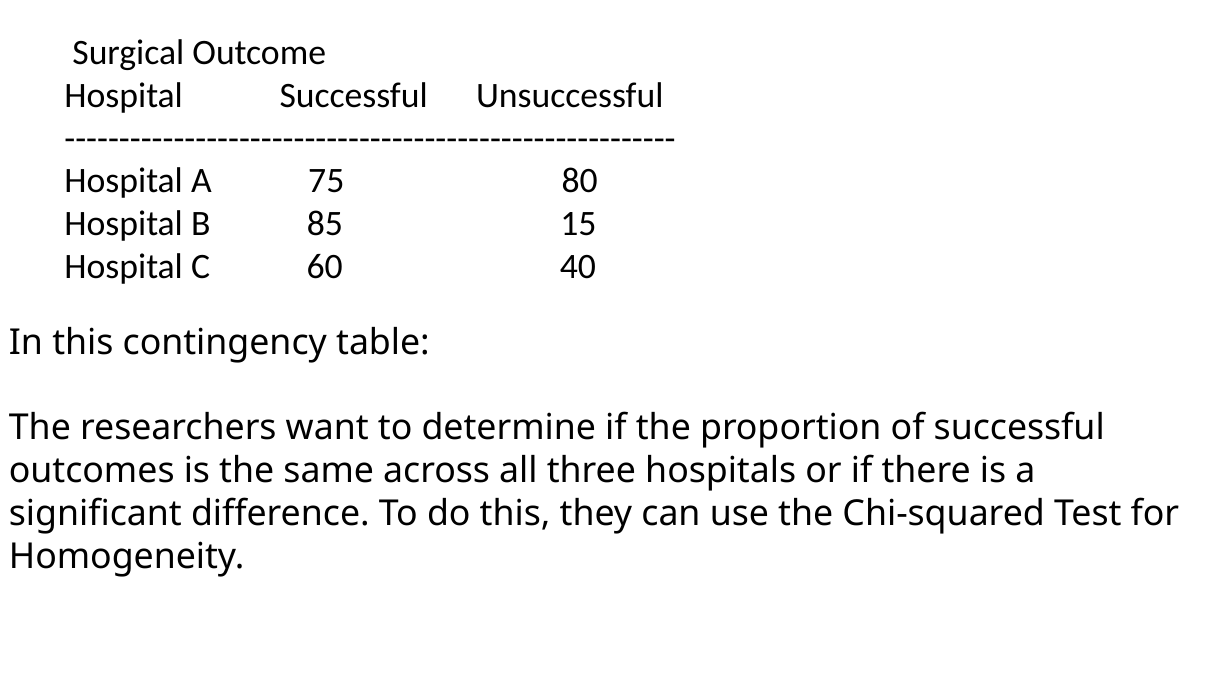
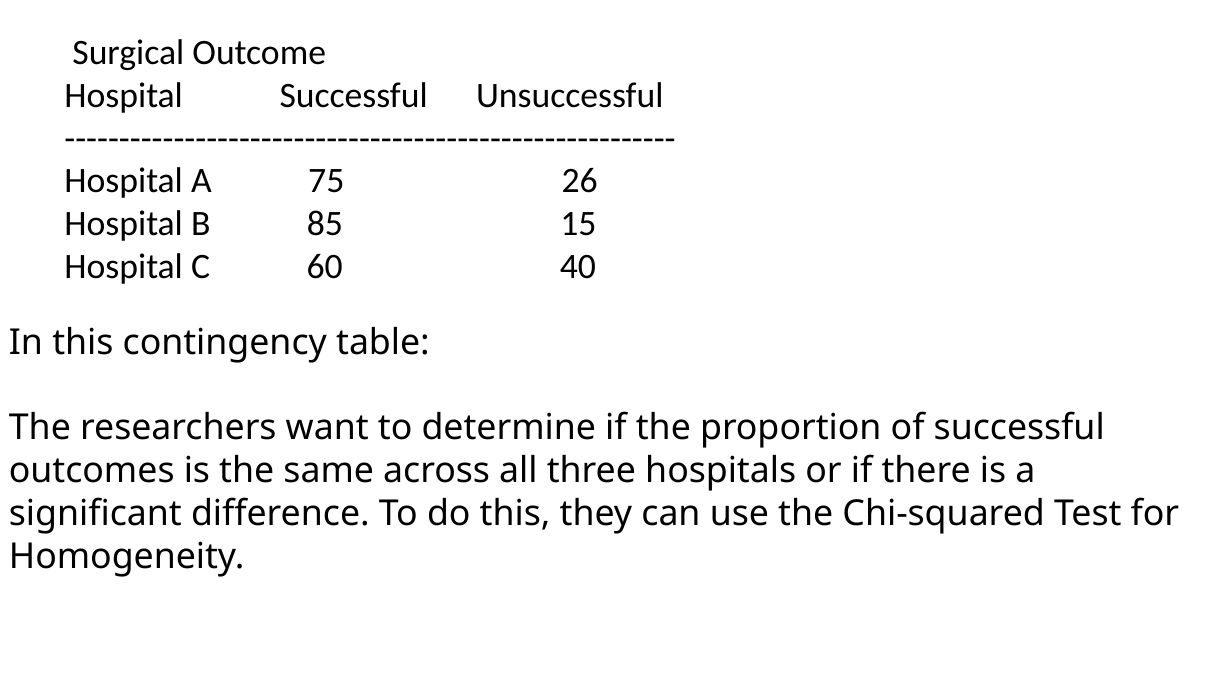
80: 80 -> 26
